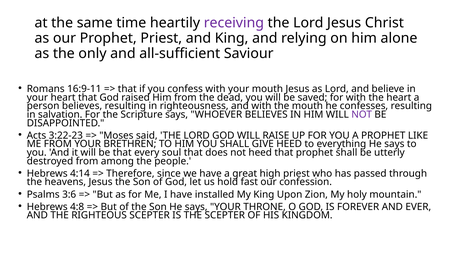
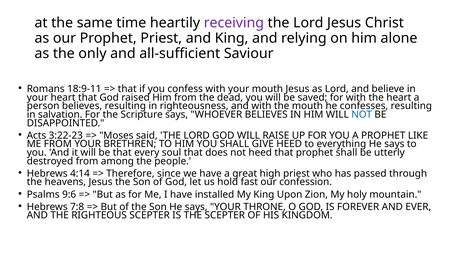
16:9-11: 16:9-11 -> 18:9-11
NOT at (362, 114) colour: purple -> blue
3:6: 3:6 -> 9:6
4:8: 4:8 -> 7:8
